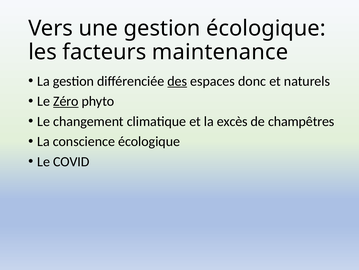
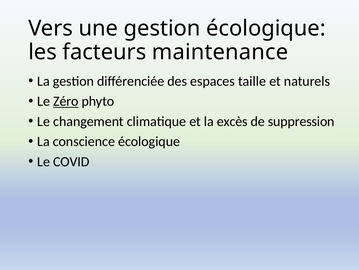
des underline: present -> none
donc: donc -> taille
champêtres: champêtres -> suppression
